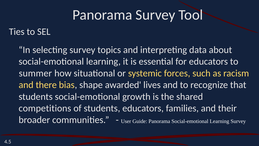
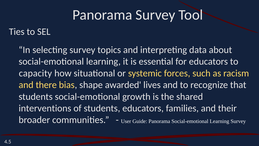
summer: summer -> capacity
competitions: competitions -> interventions
